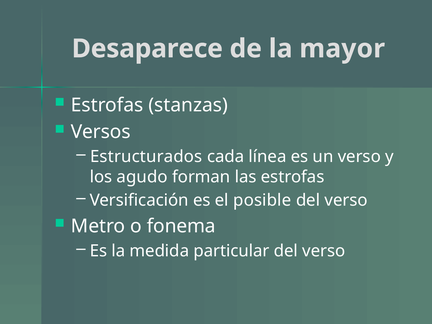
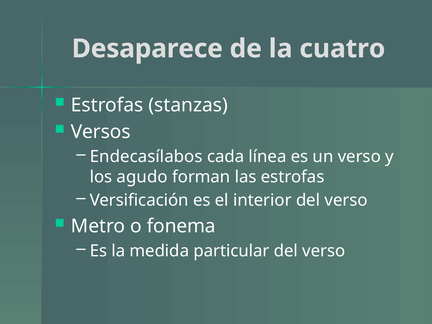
mayor: mayor -> cuatro
Estructurados: Estructurados -> Endecasílabos
posible: posible -> interior
